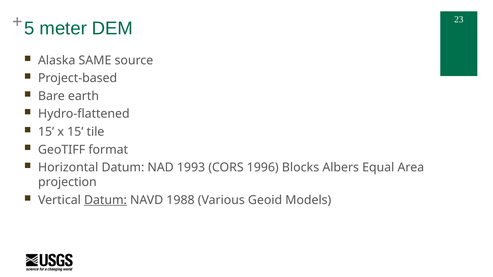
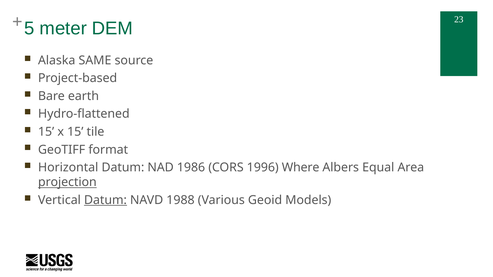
1993: 1993 -> 1986
Blocks: Blocks -> Where
projection underline: none -> present
